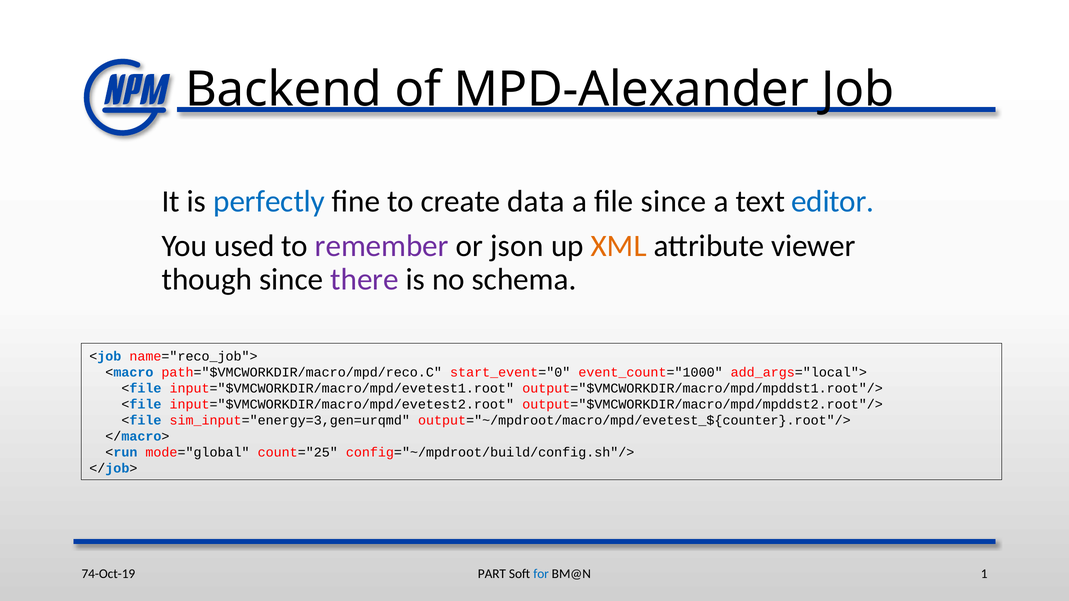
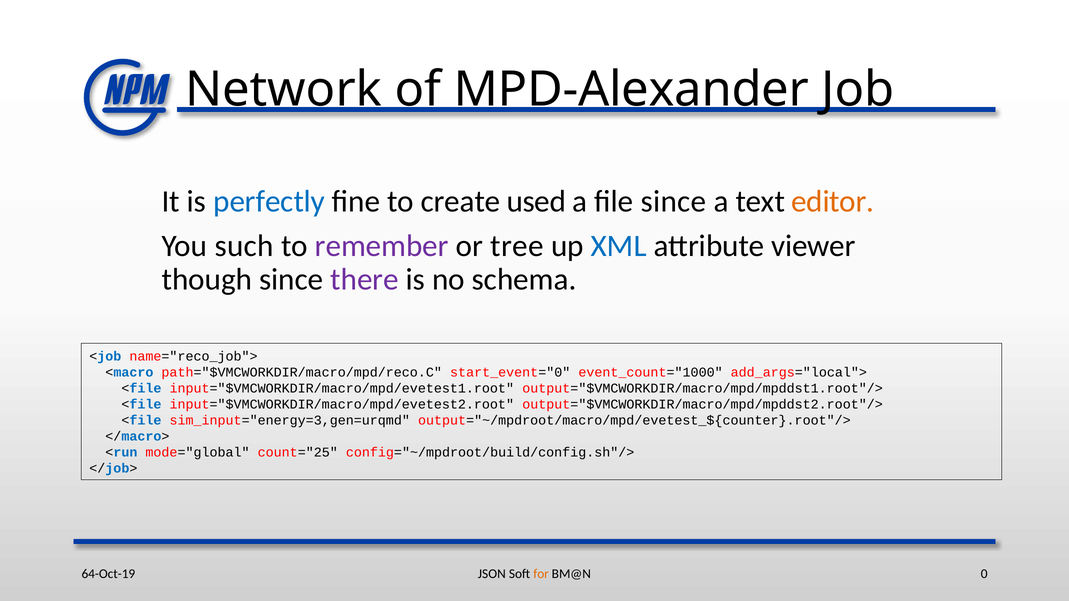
Backend: Backend -> Network
data: data -> used
editor colour: blue -> orange
used: used -> such
json: json -> tree
XML colour: orange -> blue
PART: PART -> JSON
for colour: blue -> orange
1: 1 -> 0
74-Oct-19: 74-Oct-19 -> 64-Oct-19
